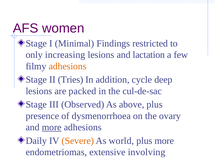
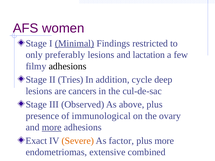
Minimal underline: none -> present
increasing: increasing -> preferably
adhesions at (68, 66) colour: orange -> black
packed: packed -> cancers
dysmenorrhoea: dysmenorrhoea -> immunological
Daily: Daily -> Exact
world: world -> factor
involving: involving -> combined
